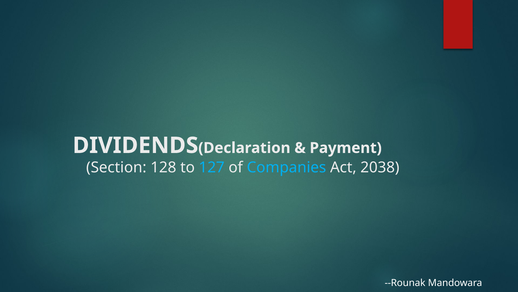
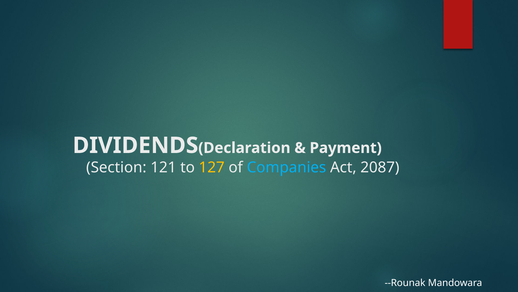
128: 128 -> 121
127 colour: light blue -> yellow
2038: 2038 -> 2087
